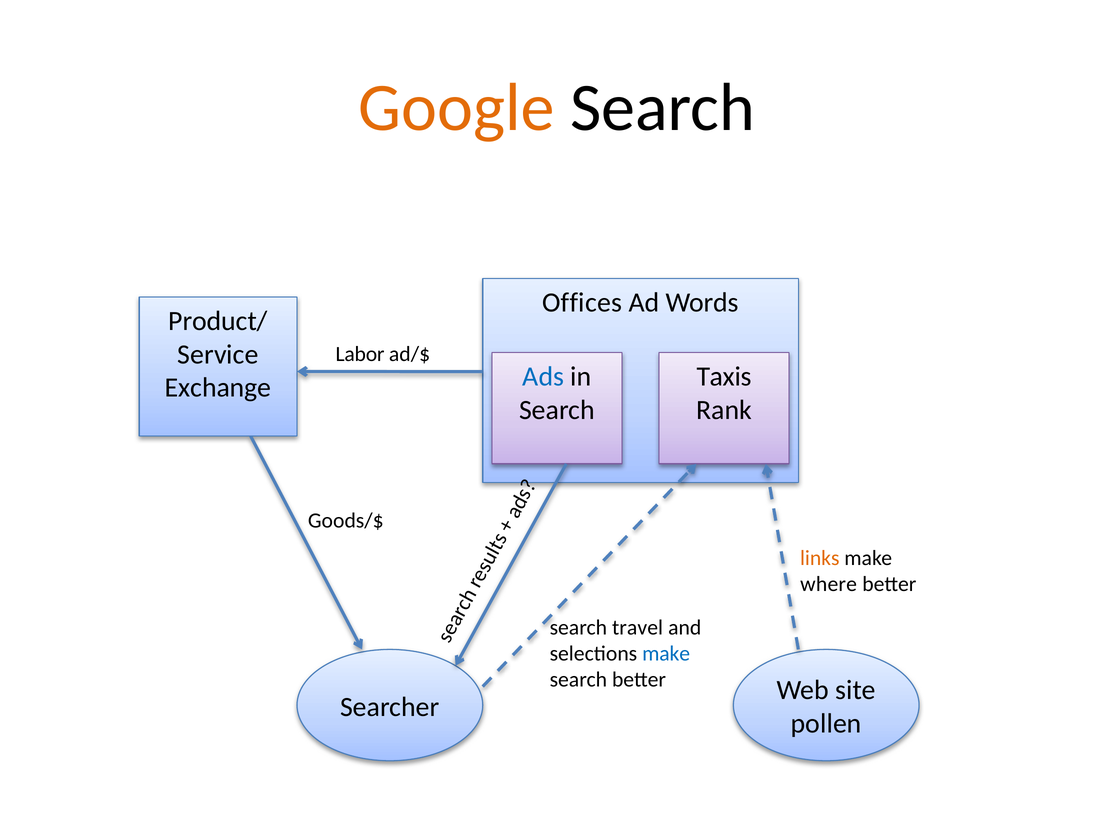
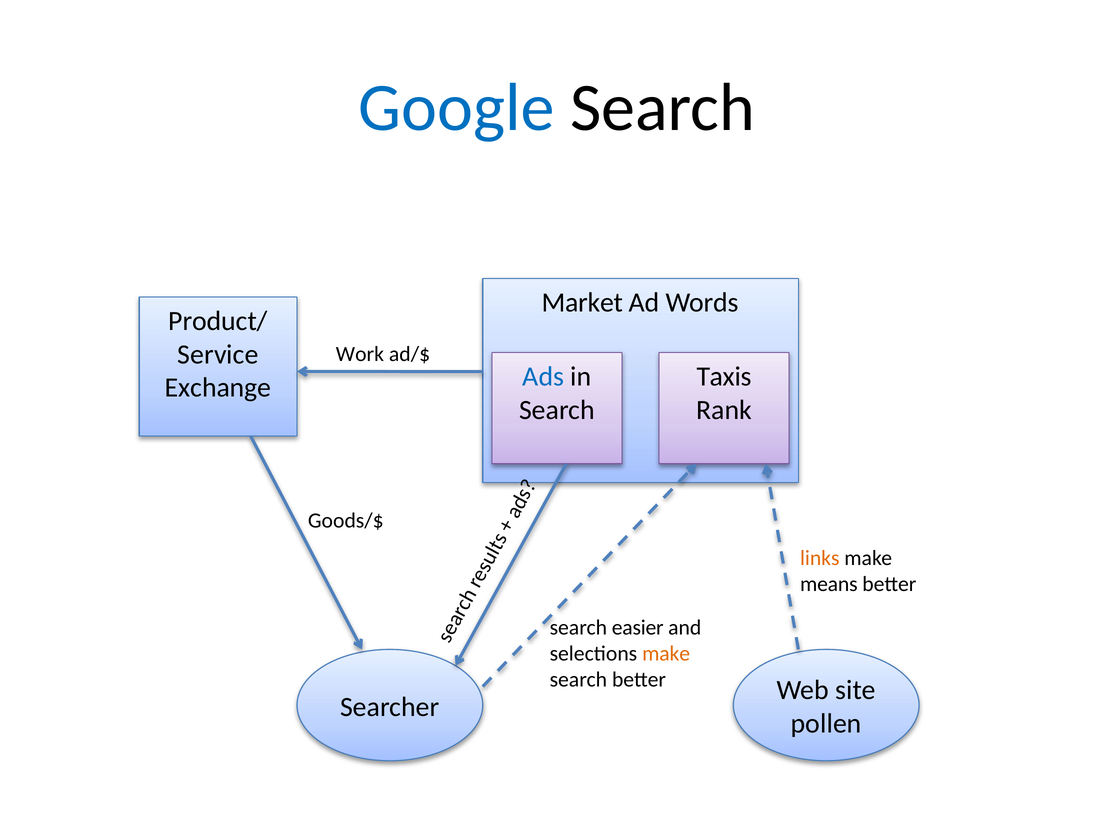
Google colour: orange -> blue
Offices: Offices -> Market
Labor: Labor -> Work
where: where -> means
travel: travel -> easier
make at (666, 654) colour: blue -> orange
